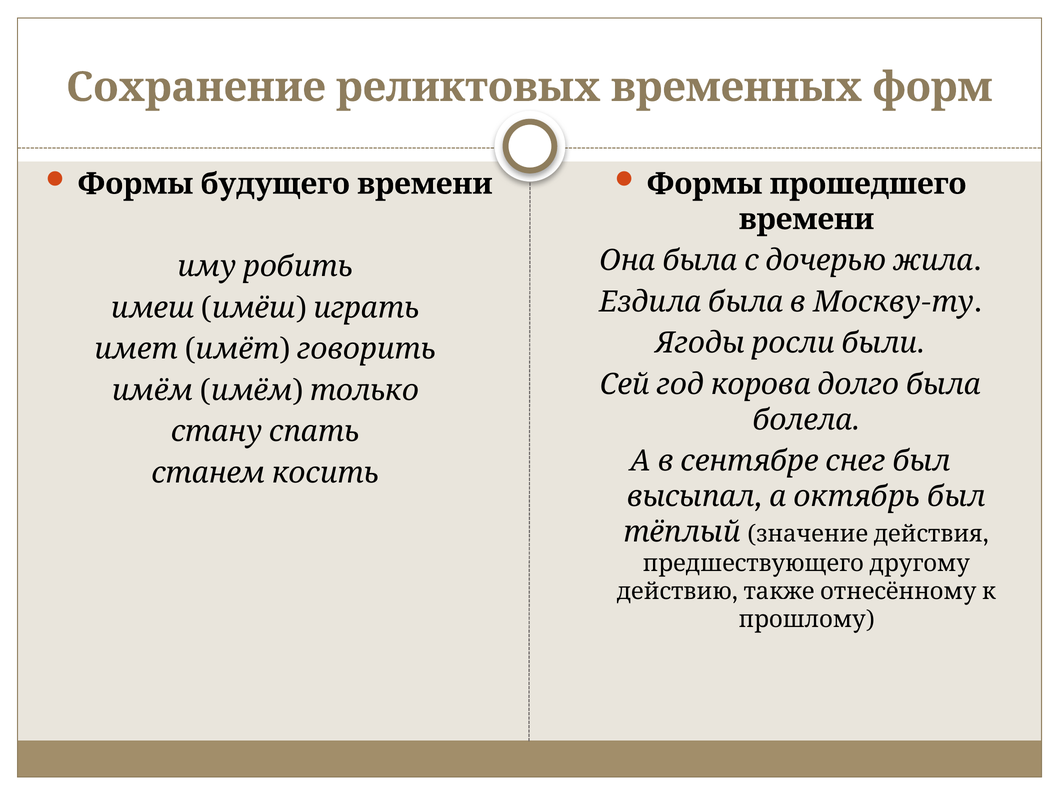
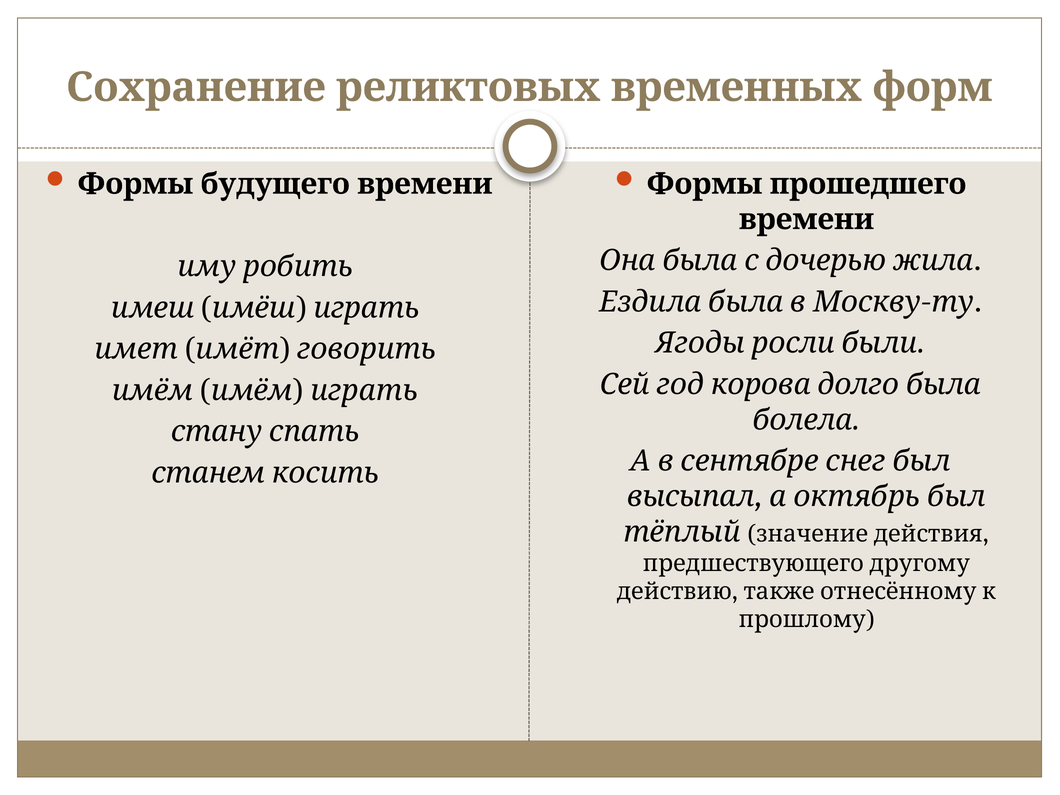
имём только: только -> играть
